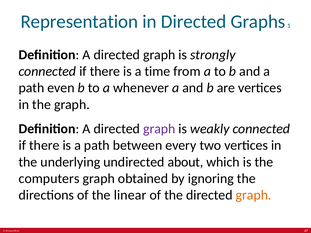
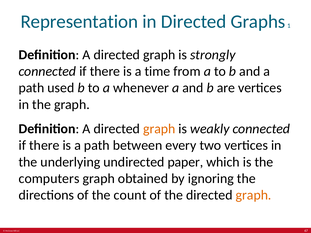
even: even -> used
graph at (159, 129) colour: purple -> orange
about: about -> paper
linear: linear -> count
